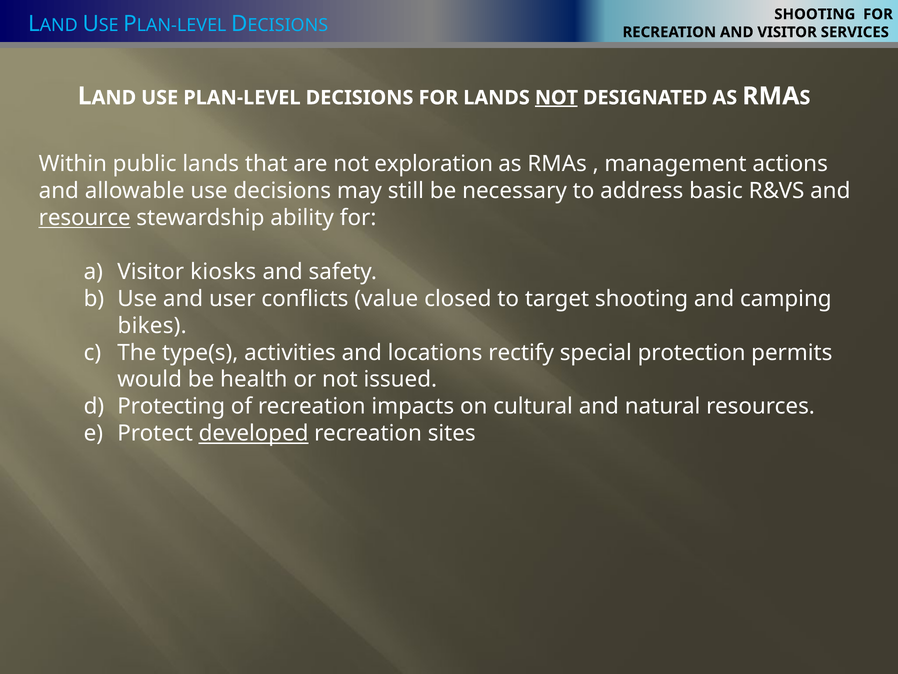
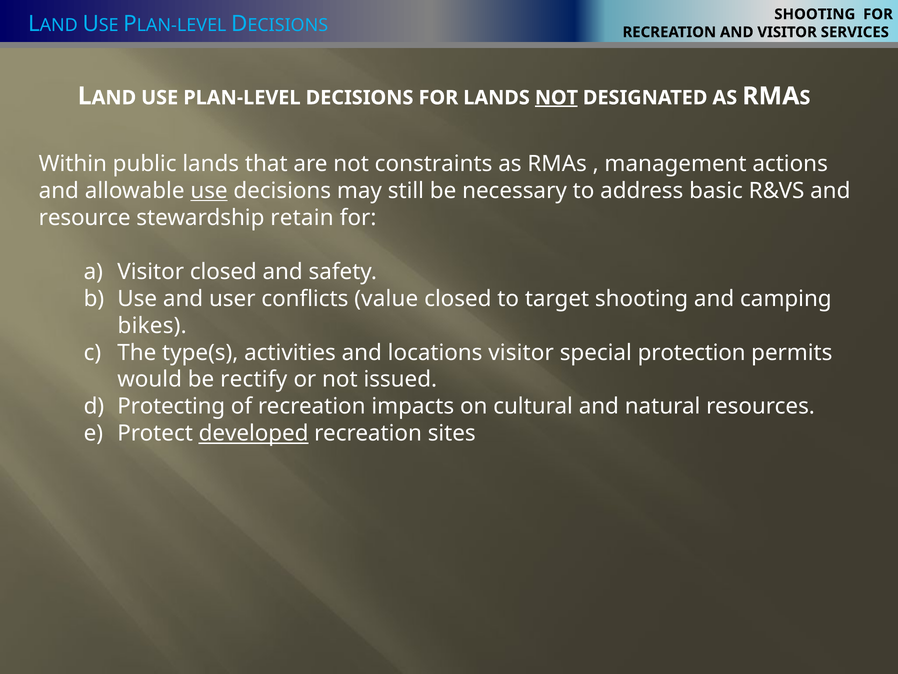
exploration: exploration -> constraints
use at (209, 191) underline: none -> present
resource underline: present -> none
ability: ability -> retain
Visitor kiosks: kiosks -> closed
locations rectify: rectify -> visitor
health: health -> rectify
